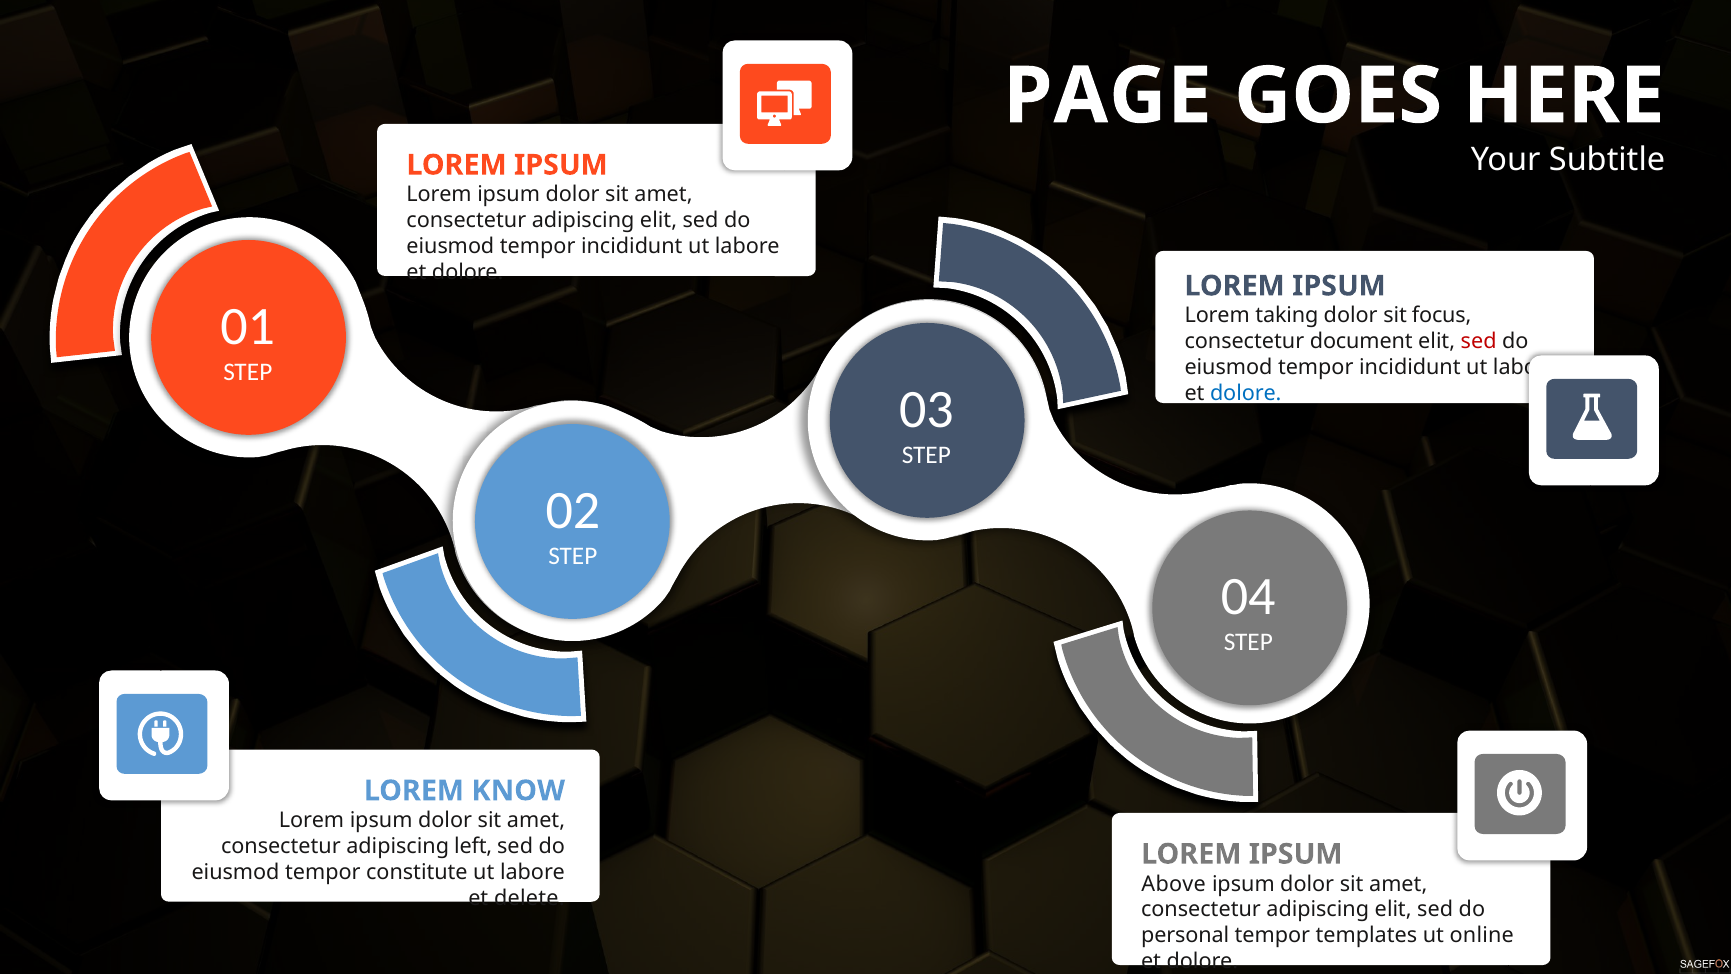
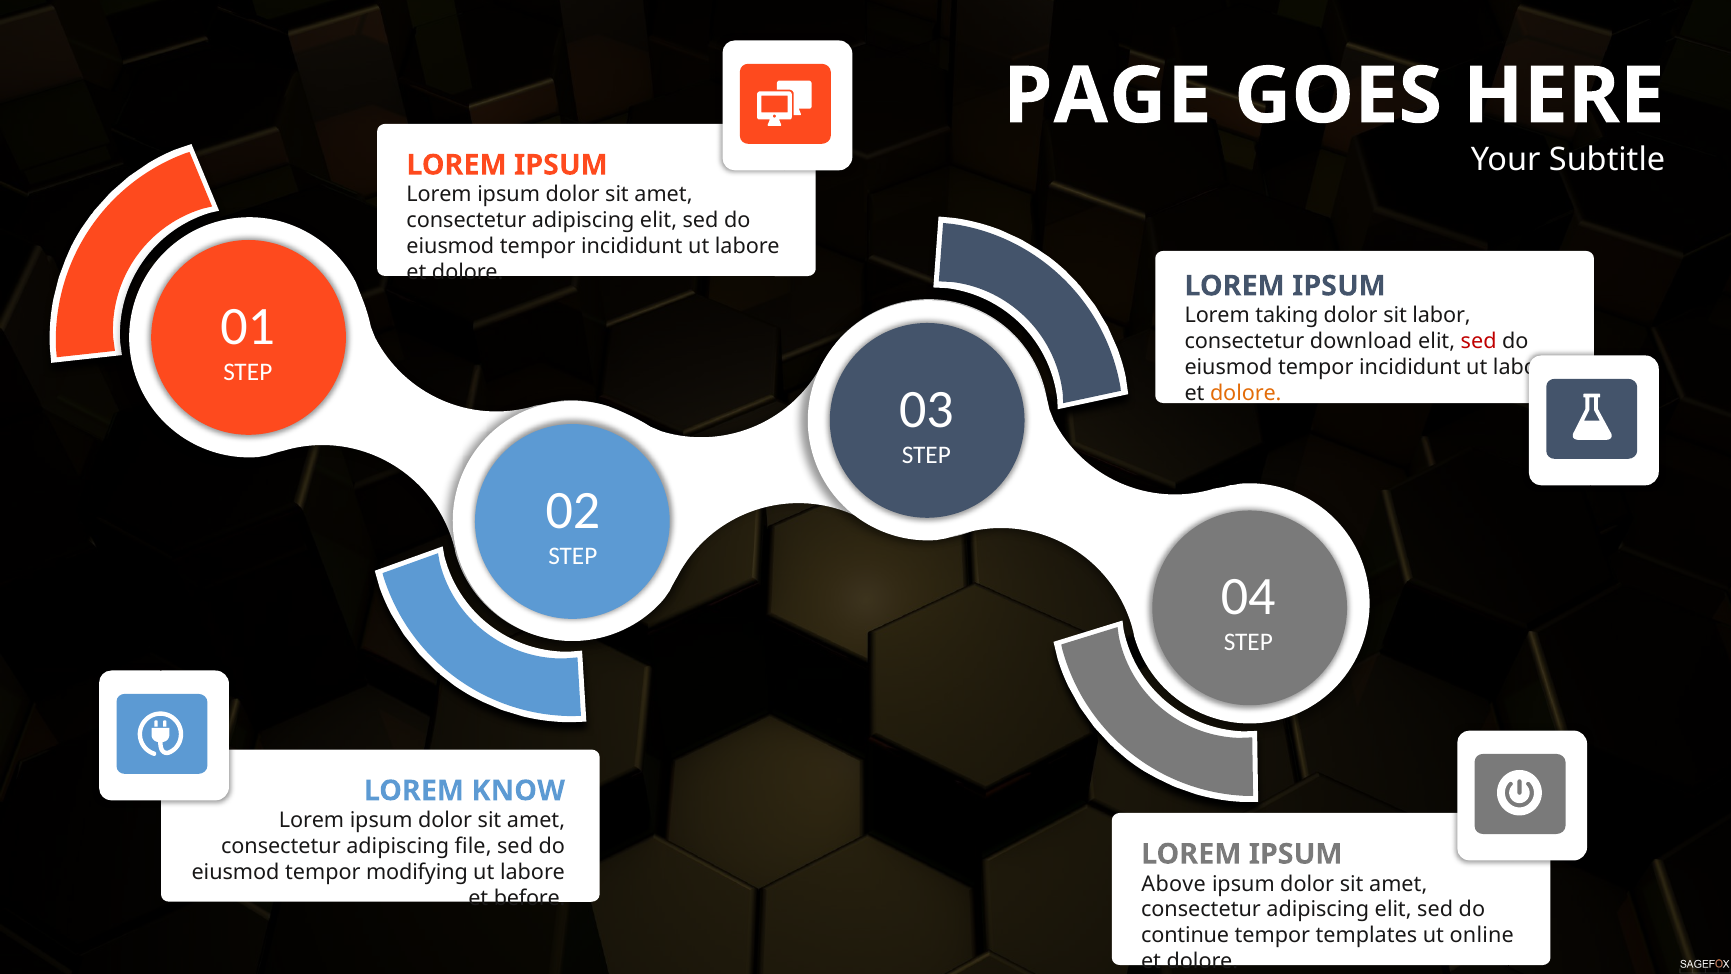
focus: focus -> labor
document: document -> download
dolore at (1246, 394) colour: blue -> orange
left: left -> file
constitute: constitute -> modifying
delete: delete -> before
personal: personal -> continue
